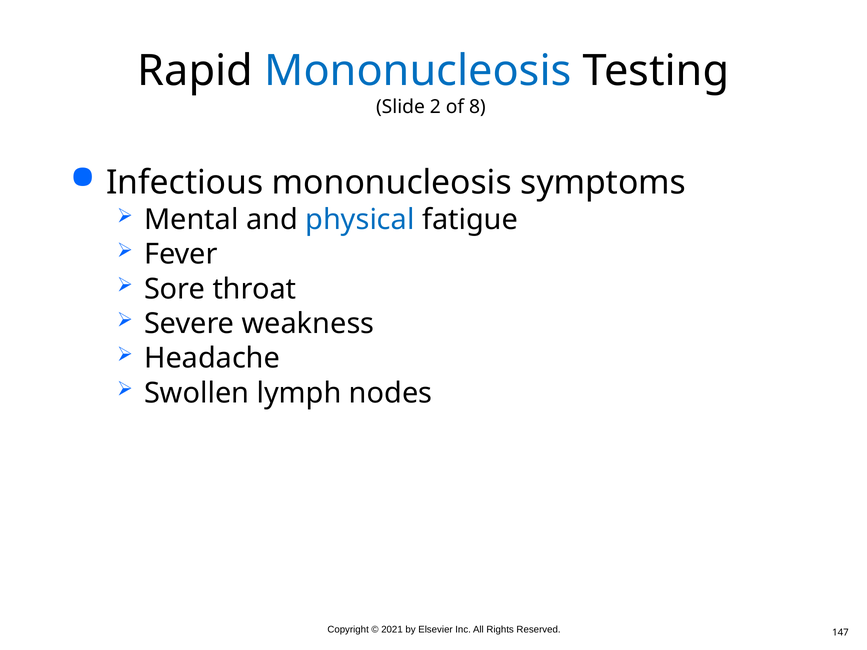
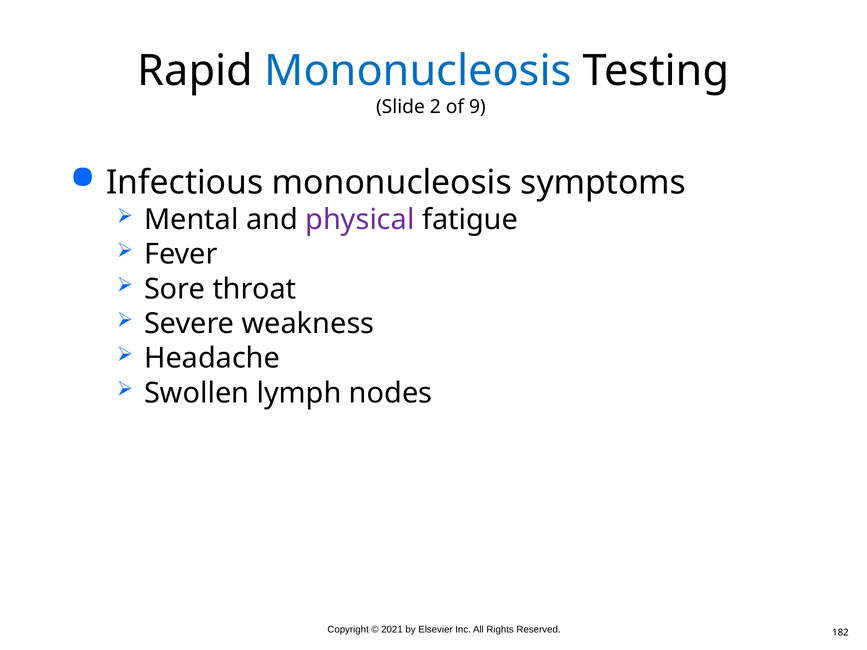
8: 8 -> 9
physical colour: blue -> purple
147: 147 -> 182
